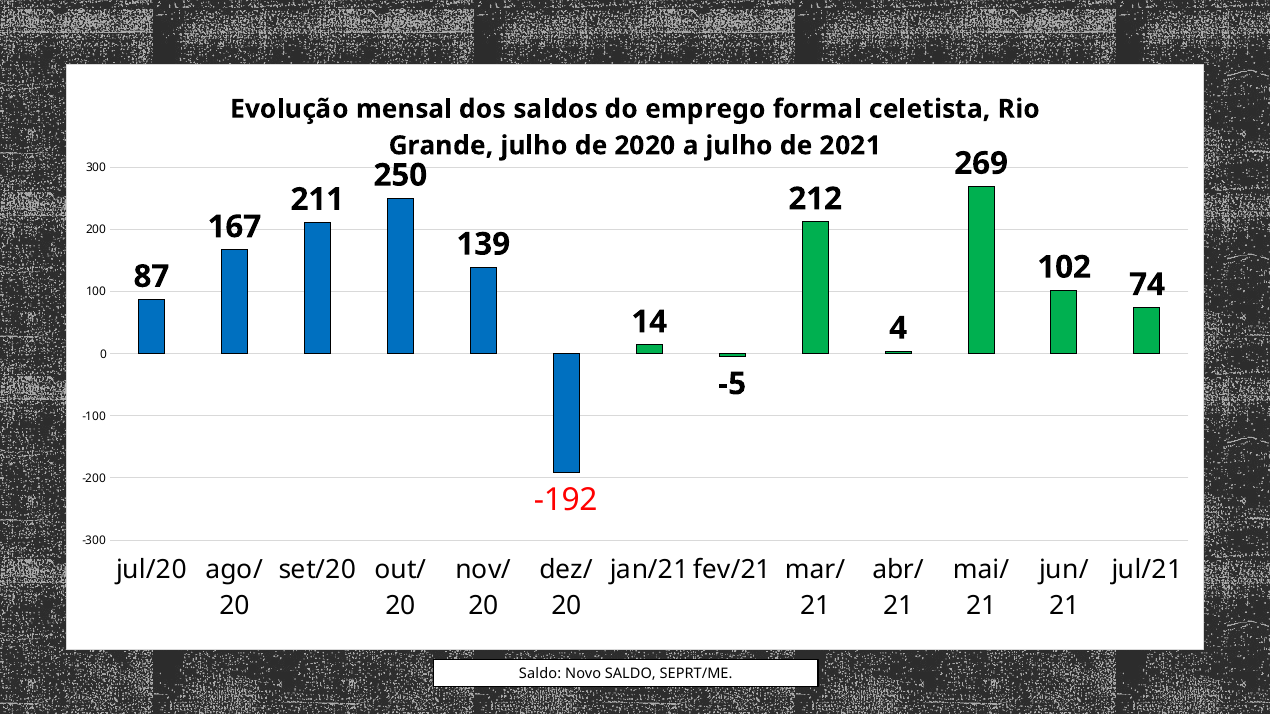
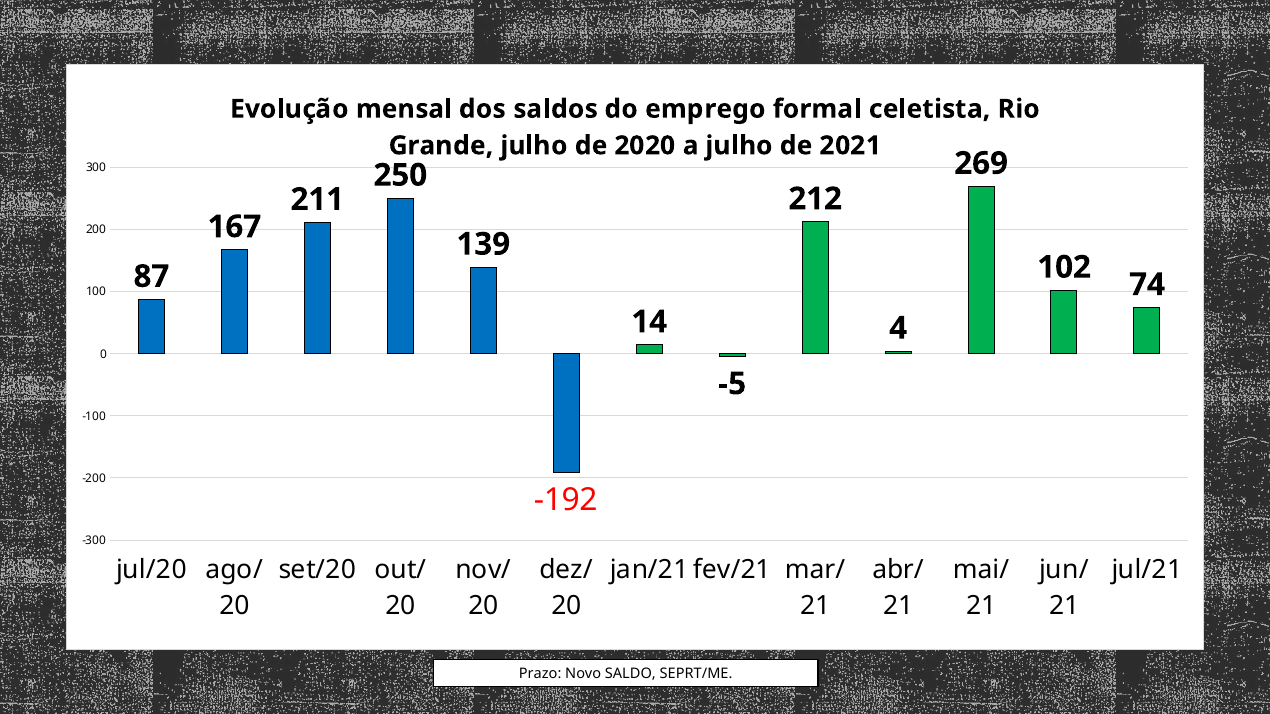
Saldo at (540, 674): Saldo -> Prazo
